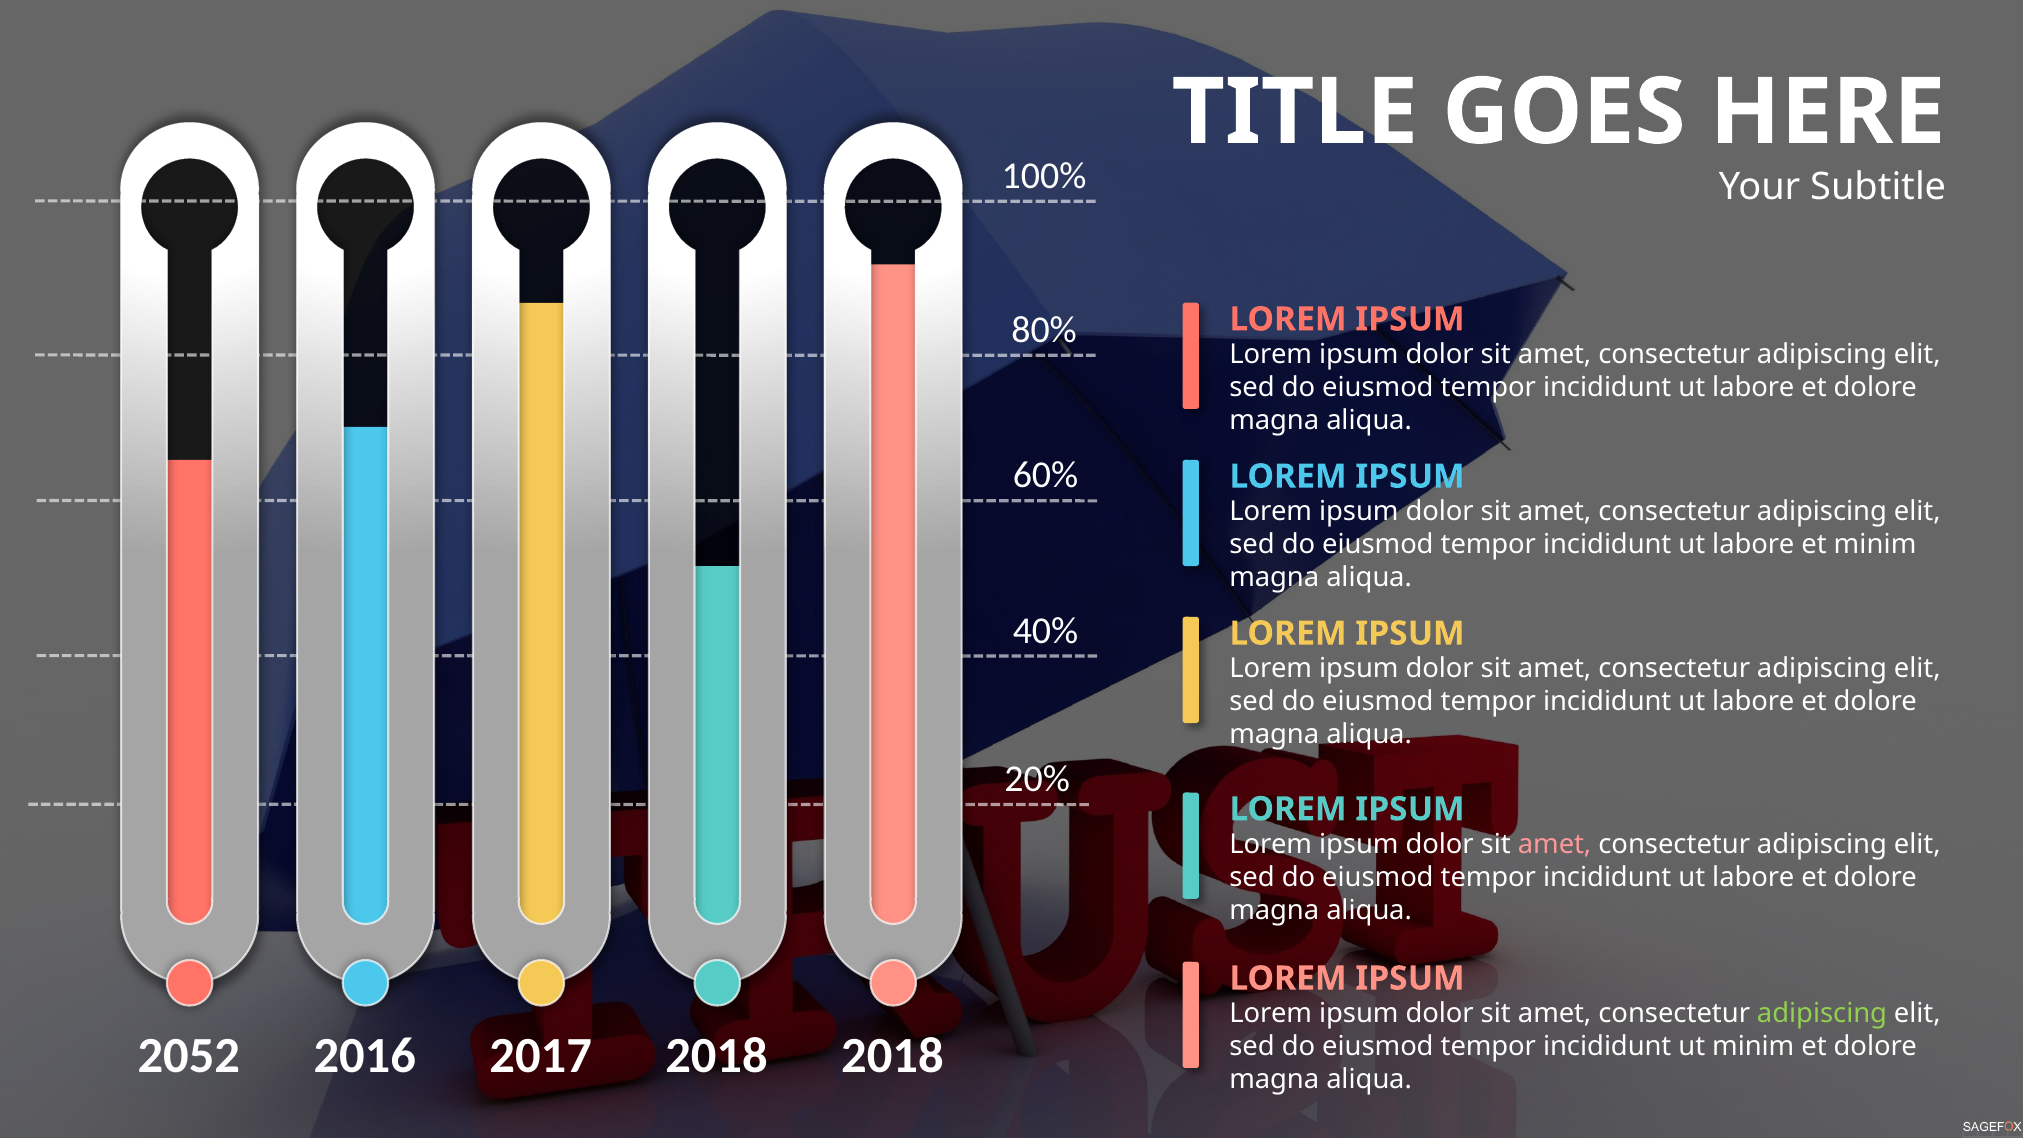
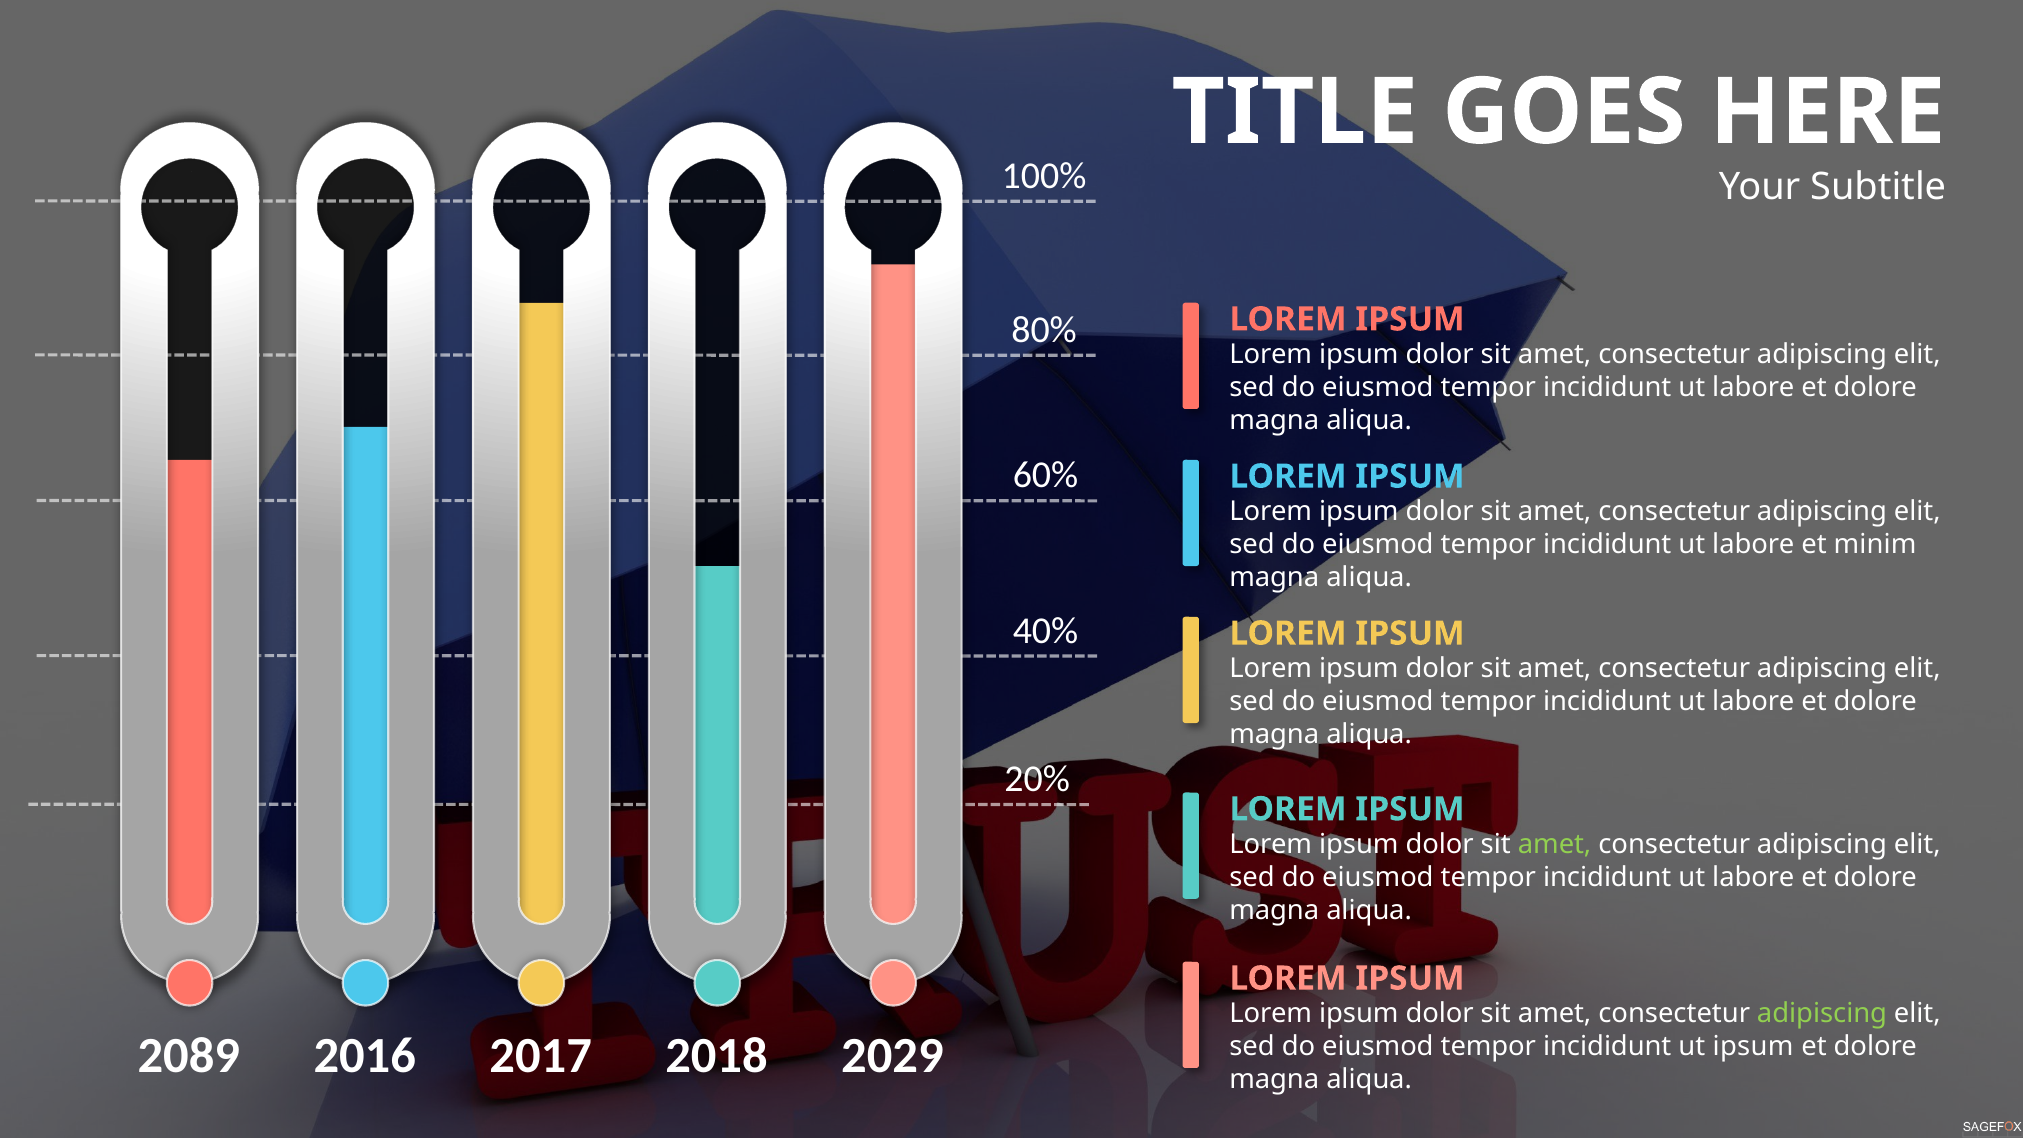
amet at (1555, 844) colour: pink -> light green
2052: 2052 -> 2089
2018 2018: 2018 -> 2029
ut minim: minim -> ipsum
